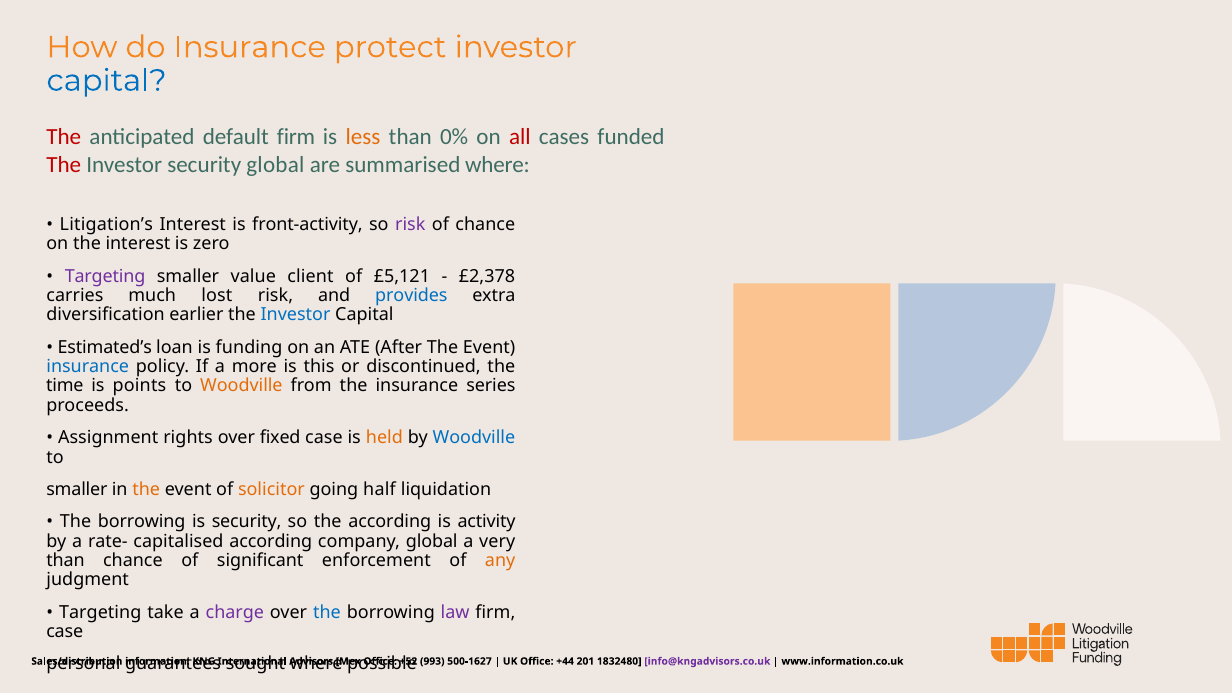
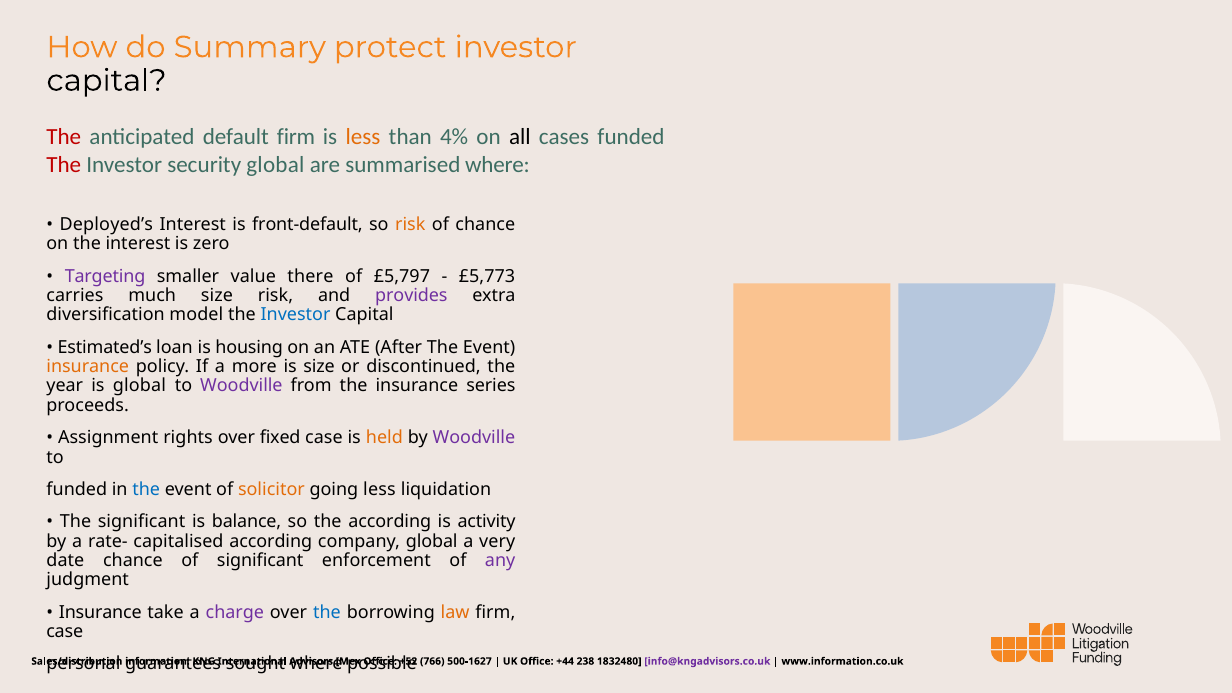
do Insurance: Insurance -> Summary
capital at (107, 81) colour: blue -> black
0%: 0% -> 4%
all colour: red -> black
Litigation’s: Litigation’s -> Deployed’s
front-activity: front-activity -> front-default
risk at (410, 224) colour: purple -> orange
client: client -> there
£5,121: £5,121 -> £5,797
£2,378: £2,378 -> £5,773
much lost: lost -> size
provides colour: blue -> purple
earlier: earlier -> model
funding: funding -> housing
insurance at (88, 367) colour: blue -> orange
is this: this -> size
time: time -> year
is points: points -> global
Woodville at (241, 386) colour: orange -> purple
Woodville at (474, 438) colour: blue -> purple
smaller at (77, 489): smaller -> funded
the at (146, 489) colour: orange -> blue
going half: half -> less
borrowing at (142, 522): borrowing -> significant
is security: security -> balance
than at (66, 561): than -> date
any colour: orange -> purple
Targeting at (100, 612): Targeting -> Insurance
law colour: purple -> orange
993: 993 -> 766
201: 201 -> 238
